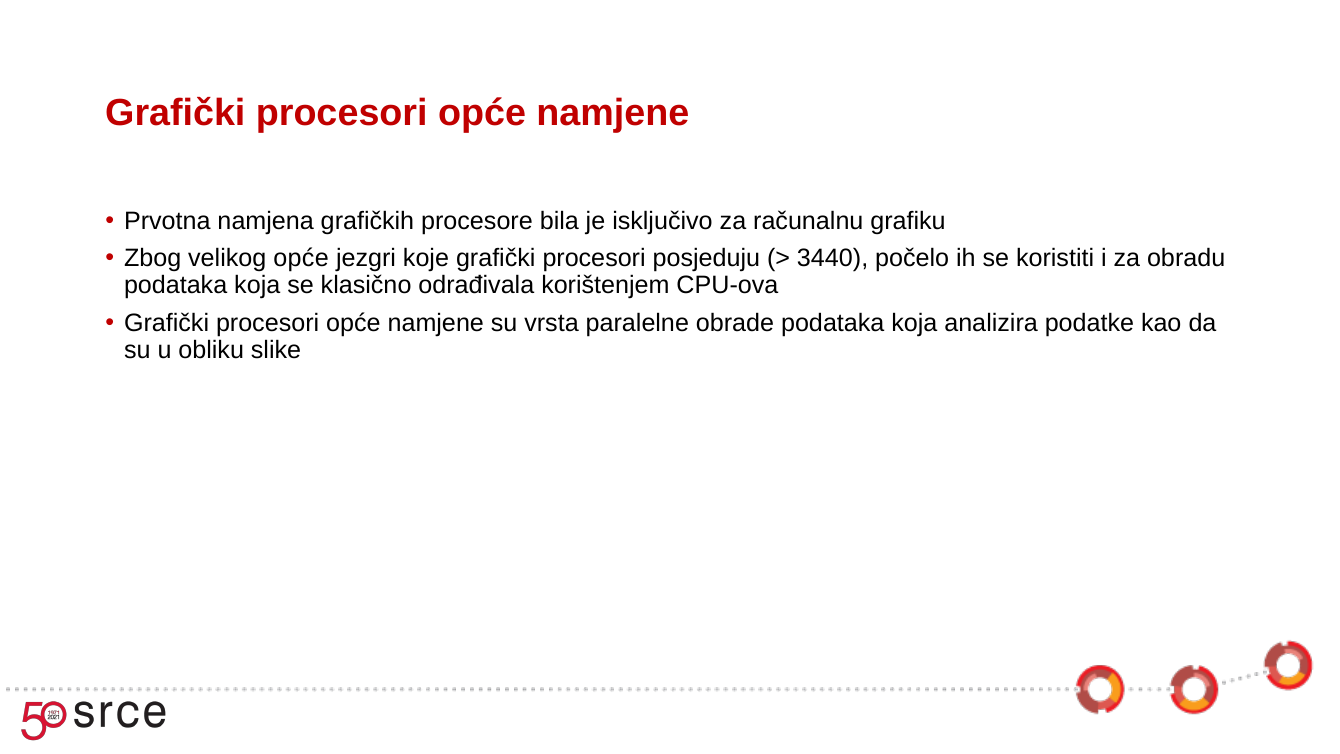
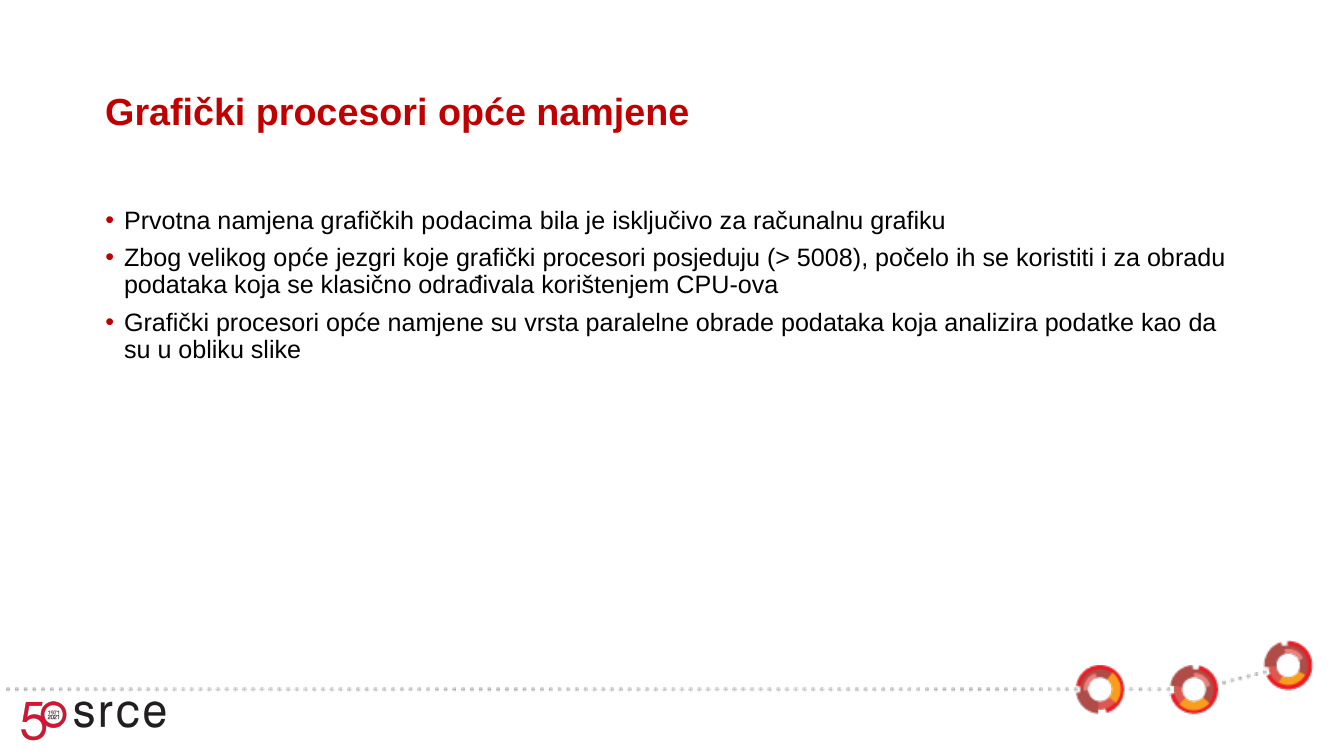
procesore: procesore -> podacima
3440: 3440 -> 5008
